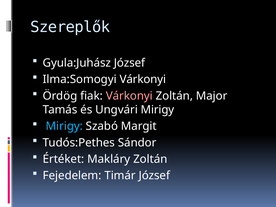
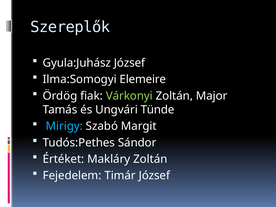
Ilma:Somogyi Várkonyi: Várkonyi -> Elemeire
Várkonyi at (129, 96) colour: pink -> light green
Ungvári Mirigy: Mirigy -> Tünde
